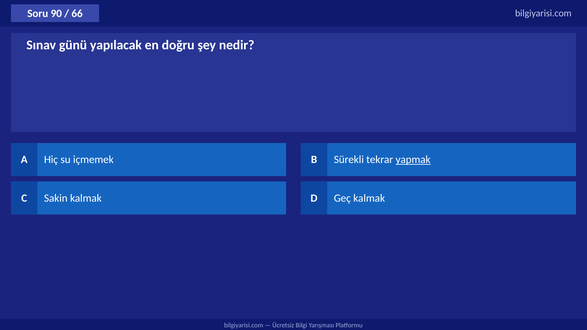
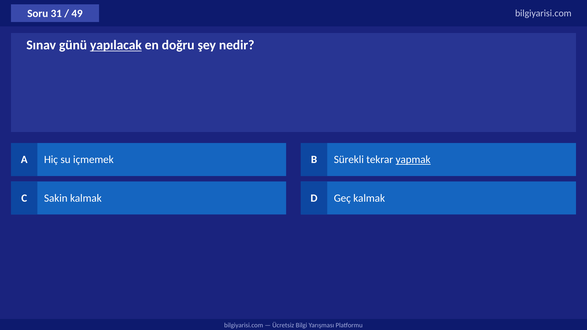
90: 90 -> 31
66: 66 -> 49
yapılacak underline: none -> present
